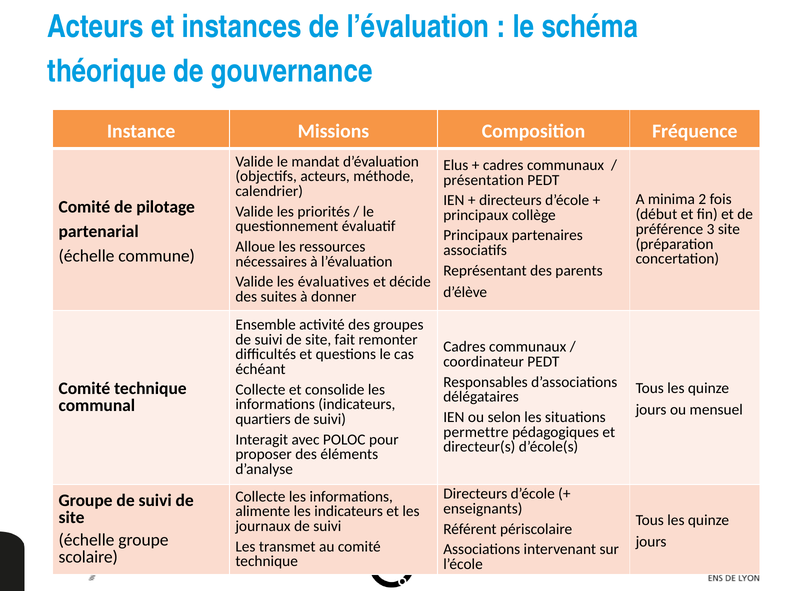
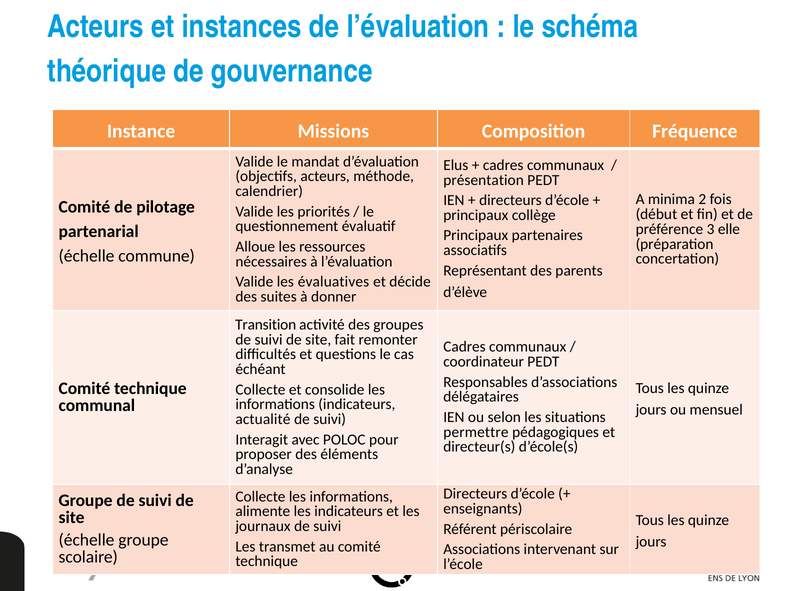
3 site: site -> elle
Ensemble: Ensemble -> Transition
quartiers: quartiers -> actualité
